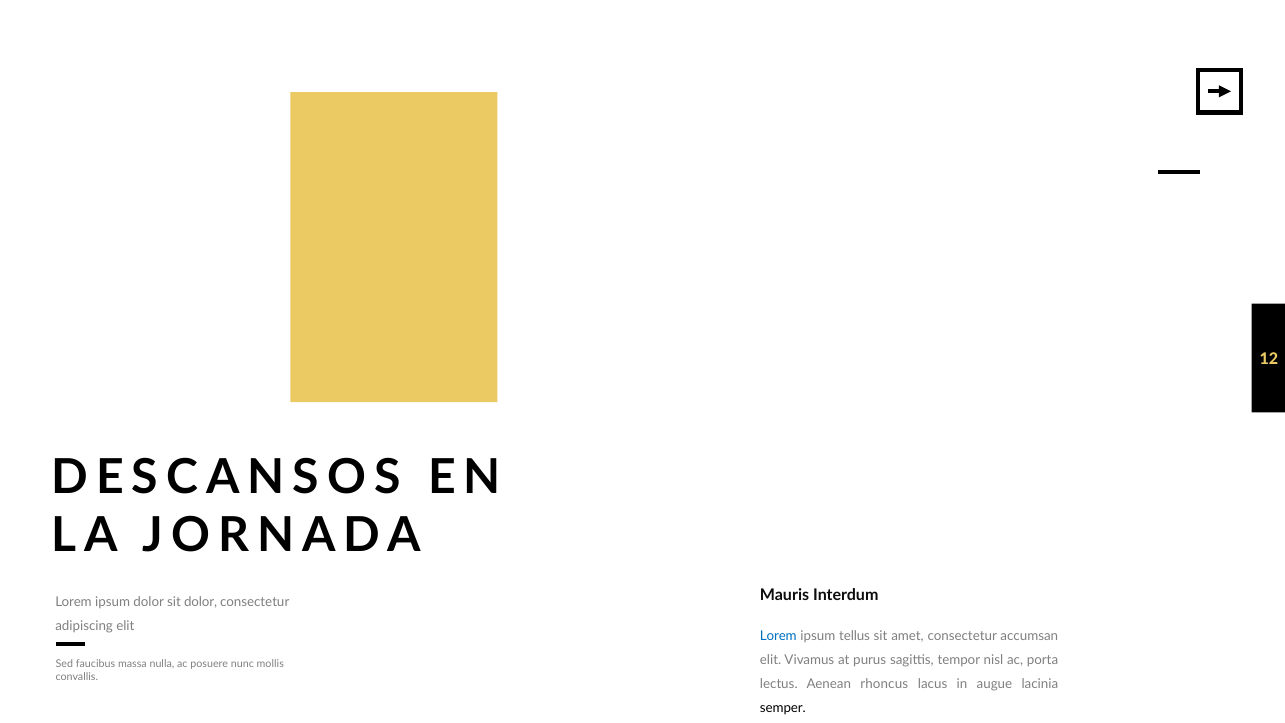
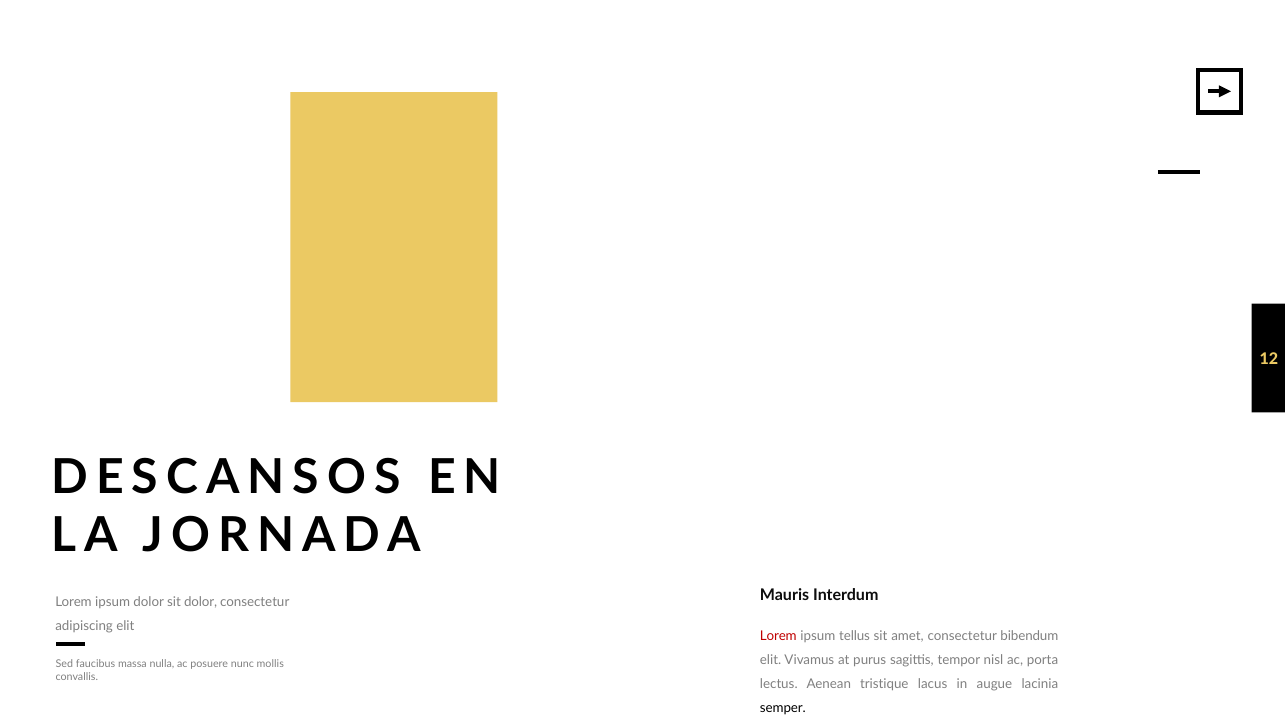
Lorem at (778, 635) colour: blue -> red
accumsan: accumsan -> bibendum
rhoncus: rhoncus -> tristique
